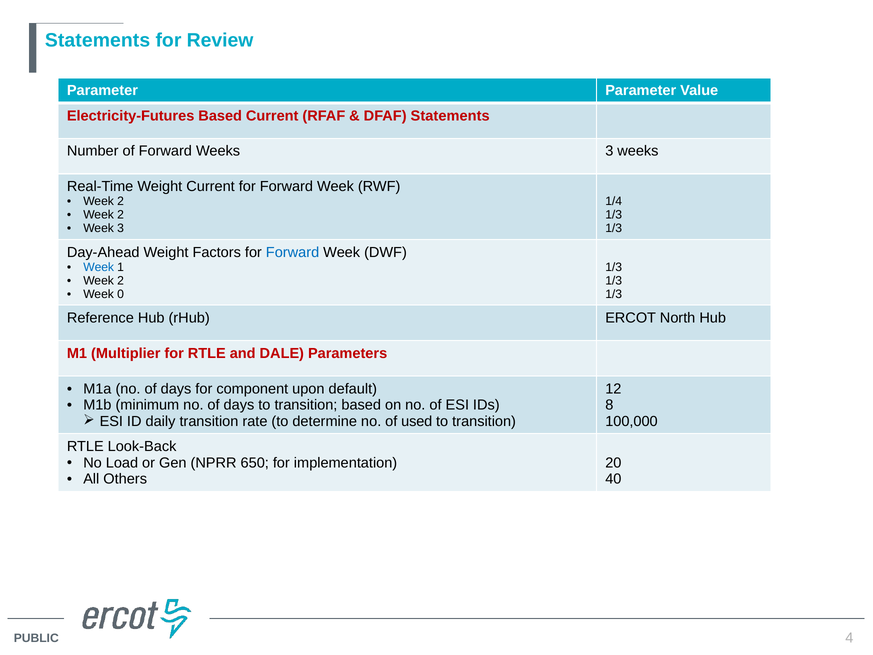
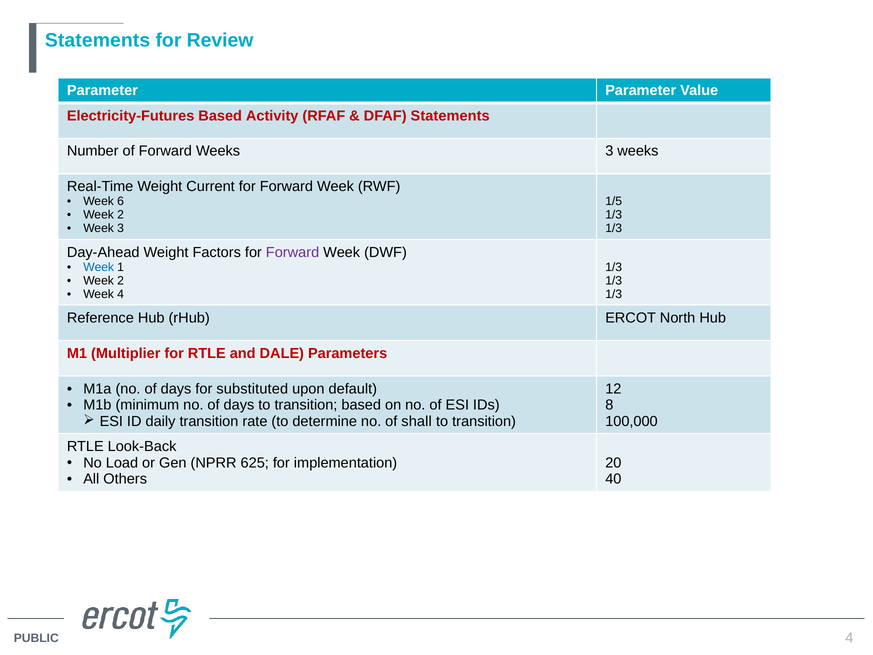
Based Current: Current -> Activity
2 at (121, 201): 2 -> 6
1/4: 1/4 -> 1/5
Forward at (293, 252) colour: blue -> purple
Week 0: 0 -> 4
component: component -> substituted
used: used -> shall
650: 650 -> 625
